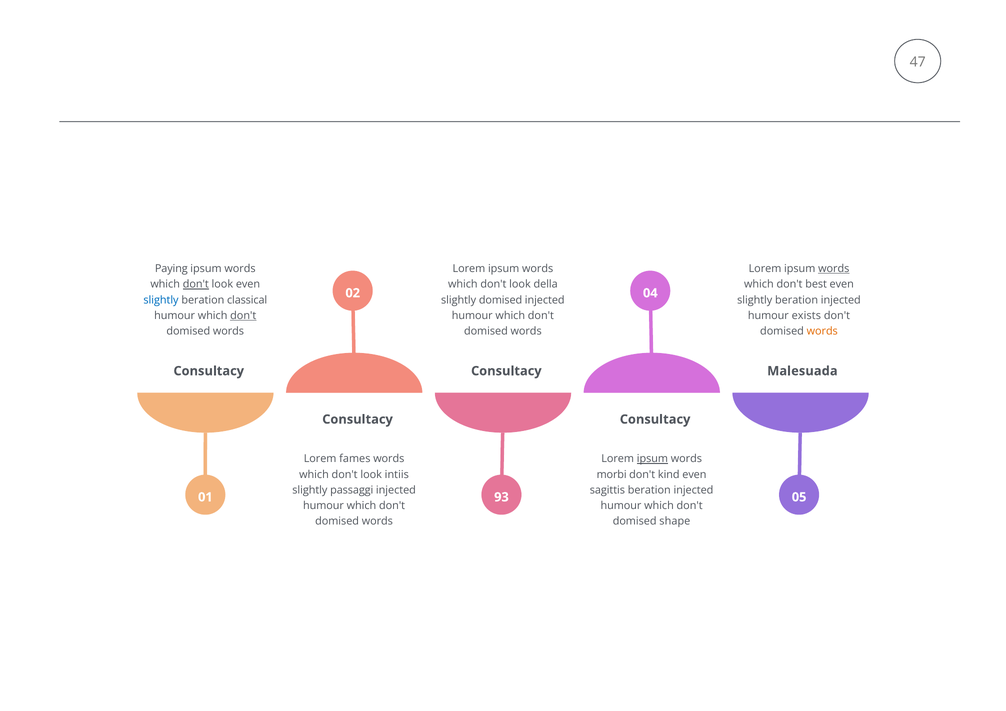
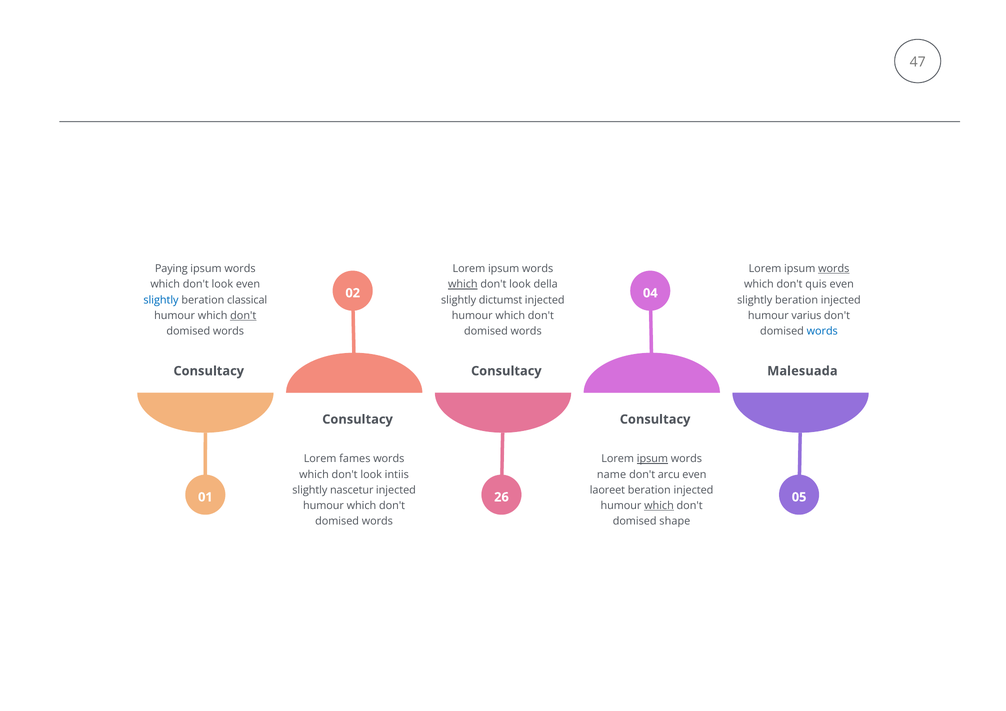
don't at (196, 284) underline: present -> none
which at (463, 284) underline: none -> present
best: best -> quis
slightly domised: domised -> dictumst
exists: exists -> varius
words at (822, 331) colour: orange -> blue
morbi: morbi -> name
kind: kind -> arcu
passaggi: passaggi -> nascetur
sagittis: sagittis -> laoreet
93: 93 -> 26
which at (659, 506) underline: none -> present
